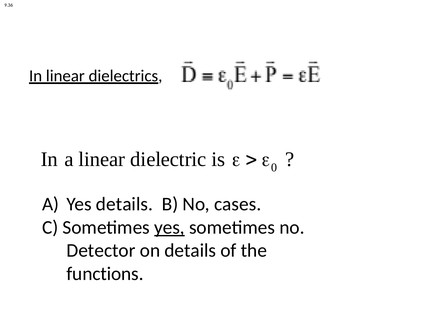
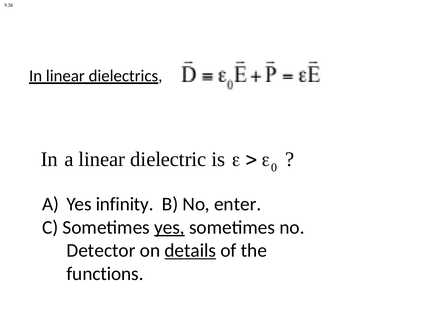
Yes details: details -> infinity
cases: cases -> enter
details at (190, 250) underline: none -> present
